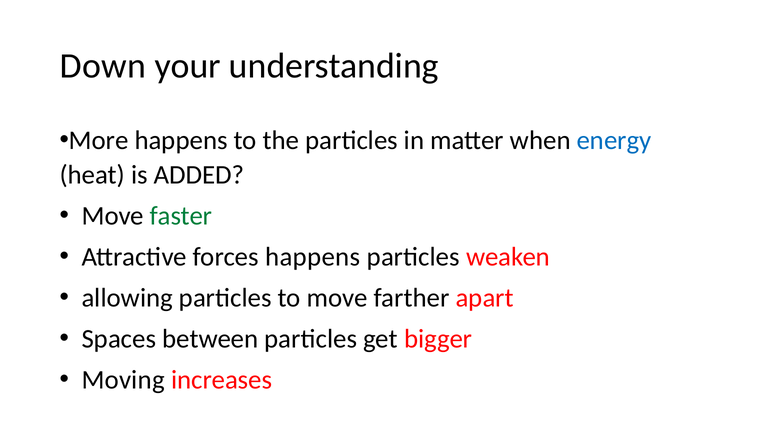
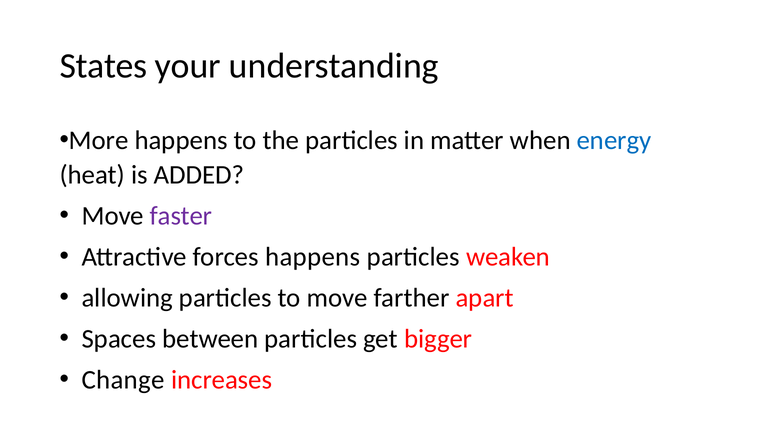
Down: Down -> States
faster colour: green -> purple
Moving: Moving -> Change
